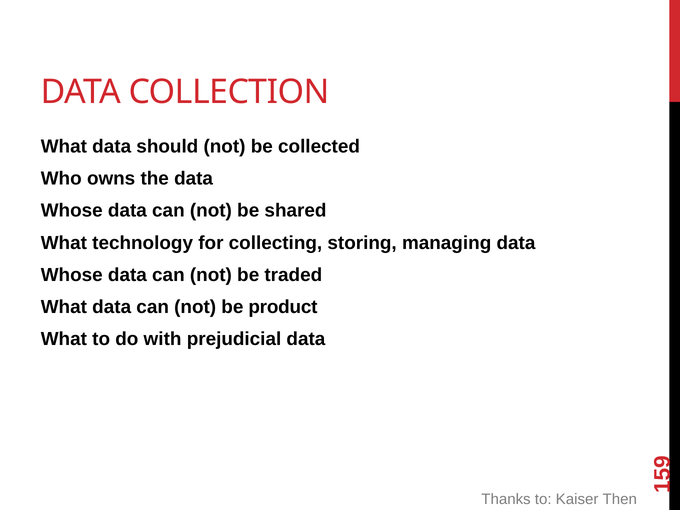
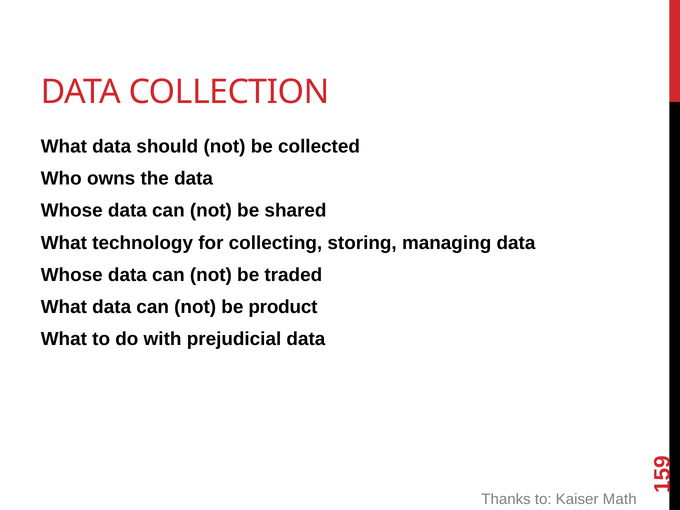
Then: Then -> Math
